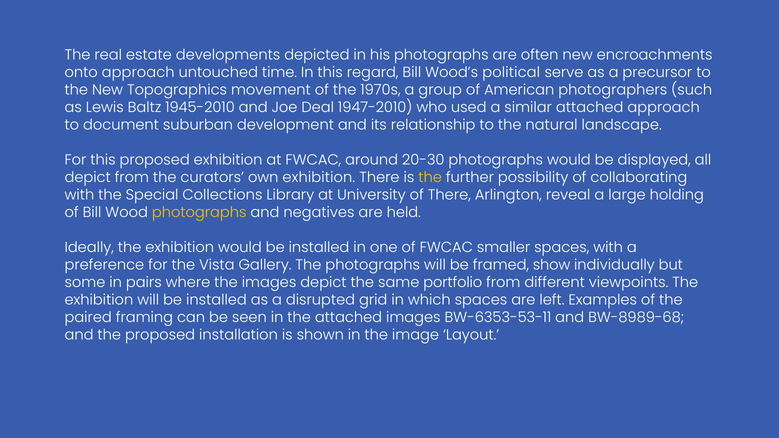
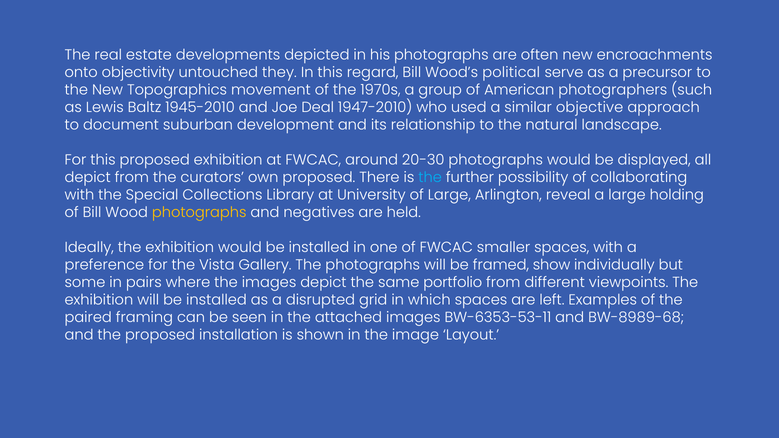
onto approach: approach -> objectivity
time: time -> they
similar attached: attached -> objective
own exhibition: exhibition -> proposed
the at (430, 177) colour: yellow -> light blue
of There: There -> Large
